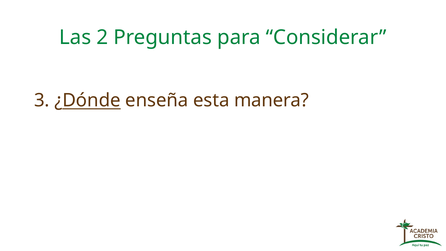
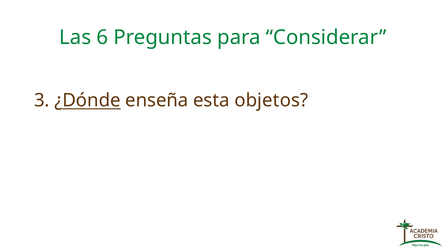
2: 2 -> 6
manera: manera -> objetos
